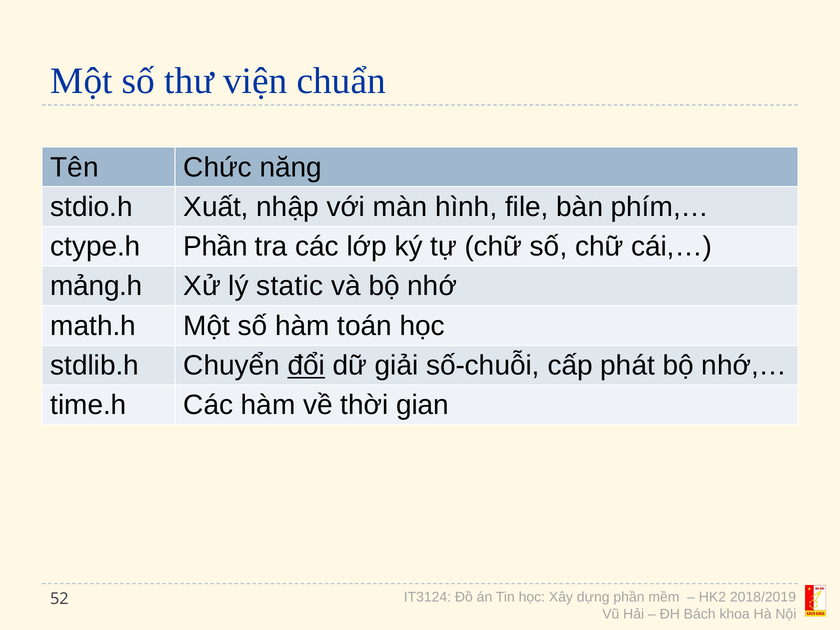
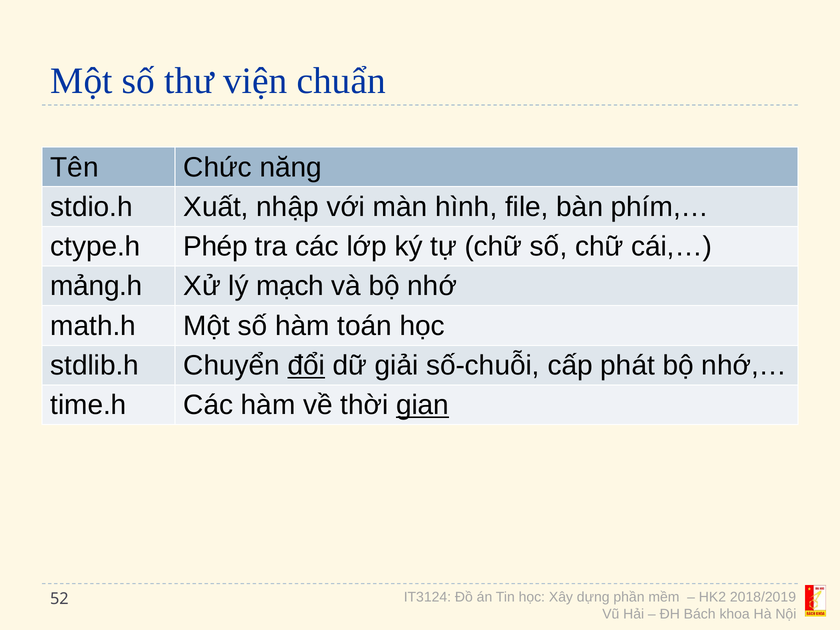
ctype.h Phần: Phần -> Phép
static: static -> mạch
gian underline: none -> present
